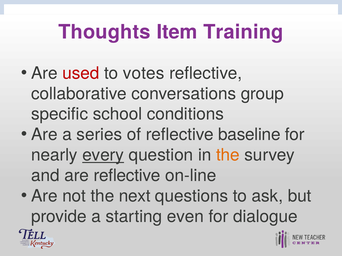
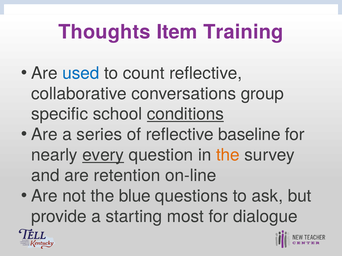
used colour: red -> blue
votes: votes -> count
conditions underline: none -> present
are reflective: reflective -> retention
next: next -> blue
even: even -> most
